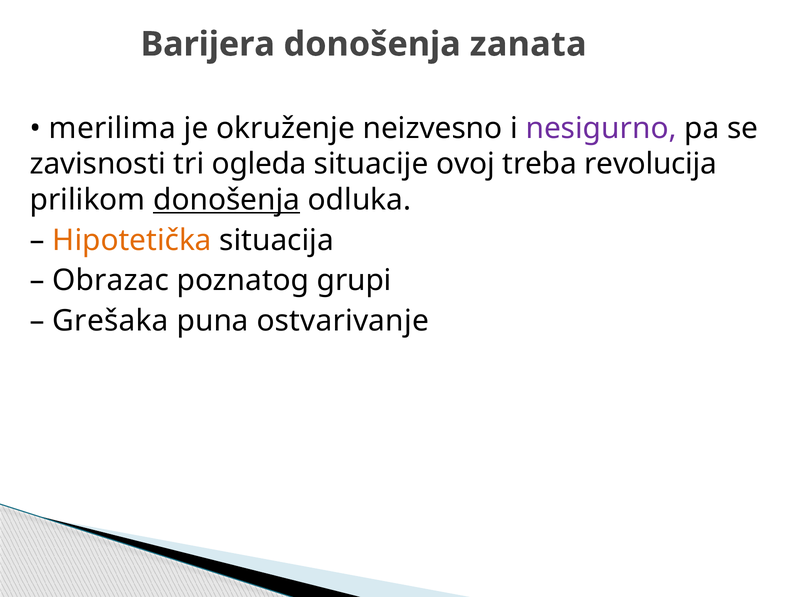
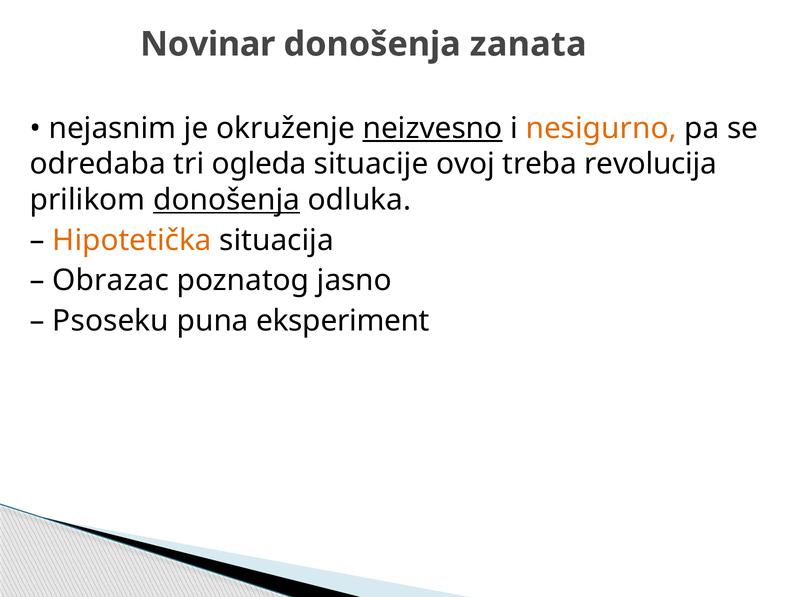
Barijera: Barijera -> Novinar
merilima: merilima -> nejasnim
neizvesno underline: none -> present
nesigurno colour: purple -> orange
zavisnosti: zavisnosti -> odredaba
grupi: grupi -> jasno
Grešaka: Grešaka -> Psoseku
ostvarivanje: ostvarivanje -> eksperiment
